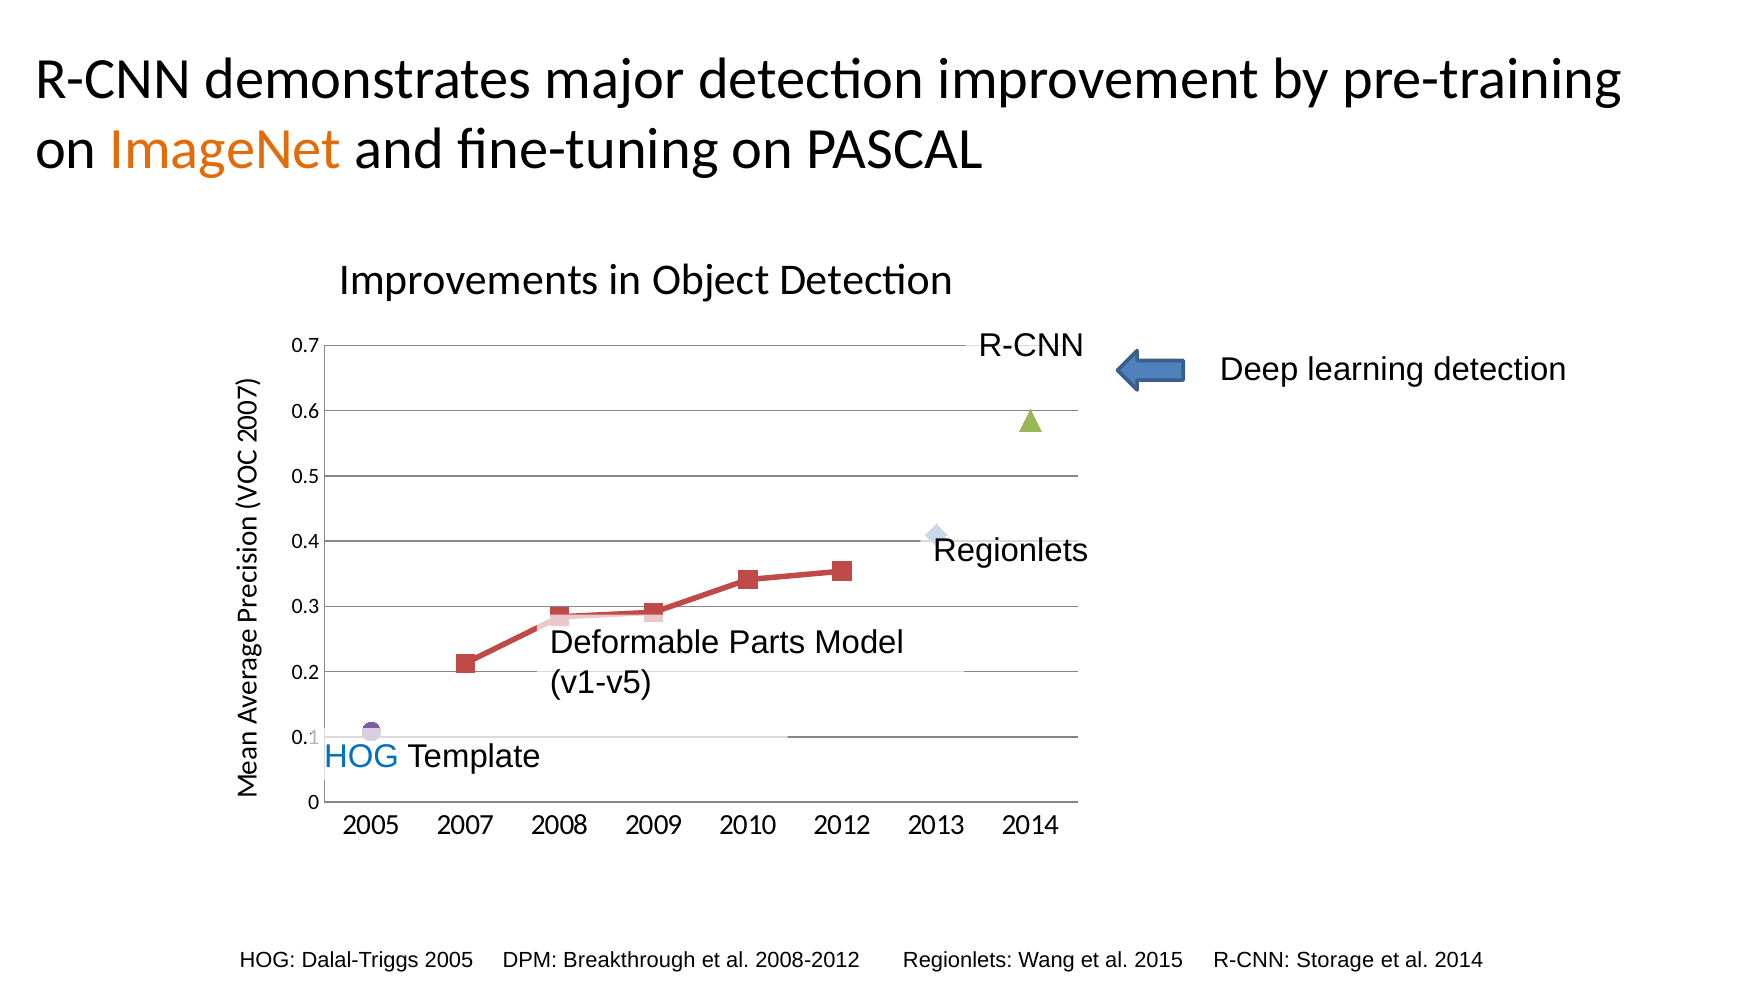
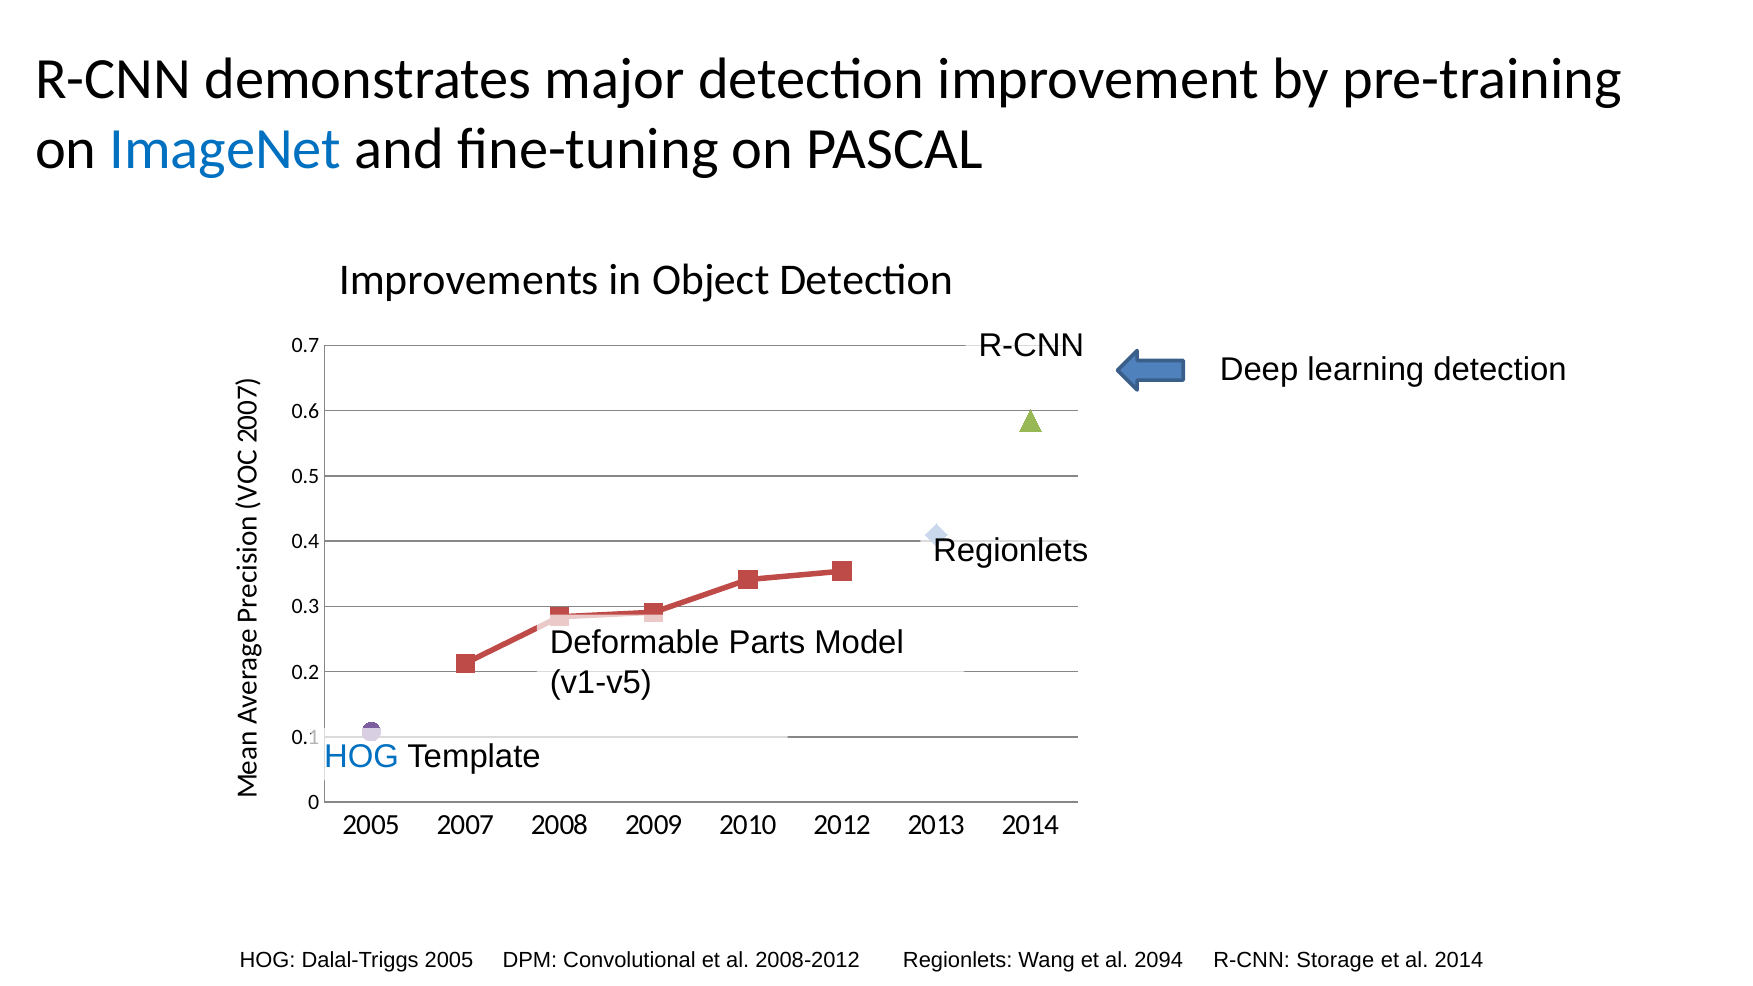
ImageNet colour: orange -> blue
Breakthrough: Breakthrough -> Convolutional
2015: 2015 -> 2094
